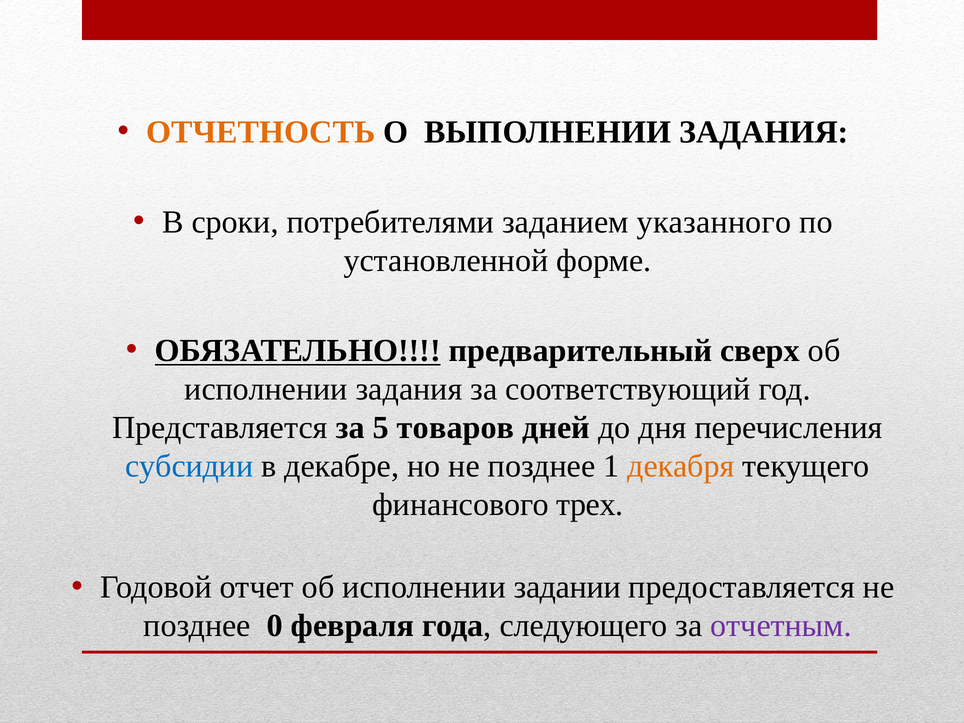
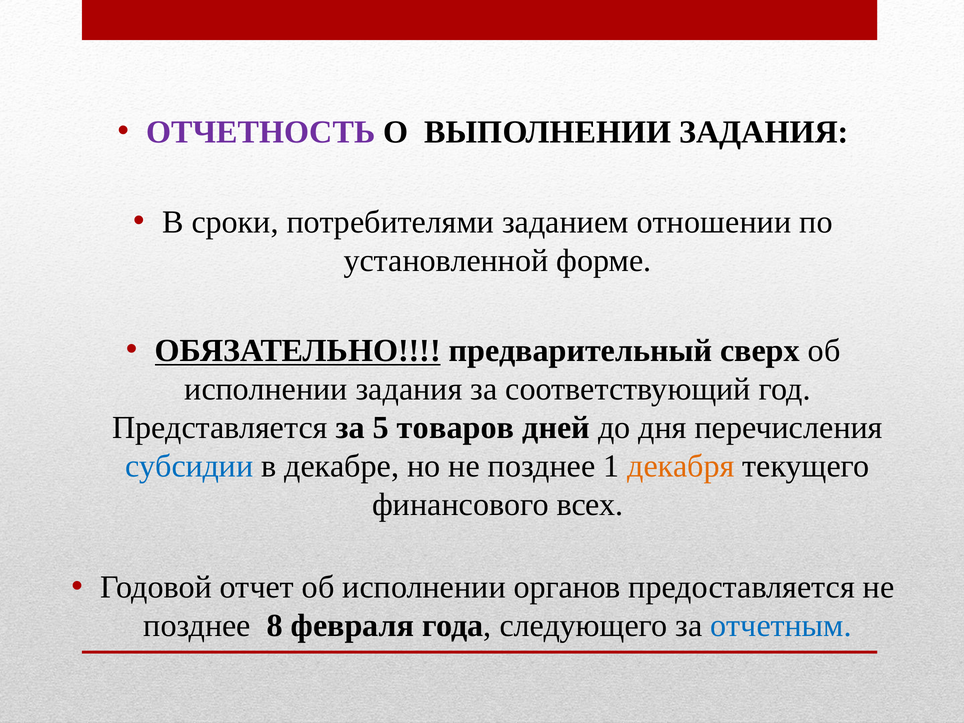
ОТЧЕТНОСТЬ colour: orange -> purple
указанного: указанного -> отношении
трех: трех -> всех
задании: задании -> органов
0: 0 -> 8
отчетным colour: purple -> blue
